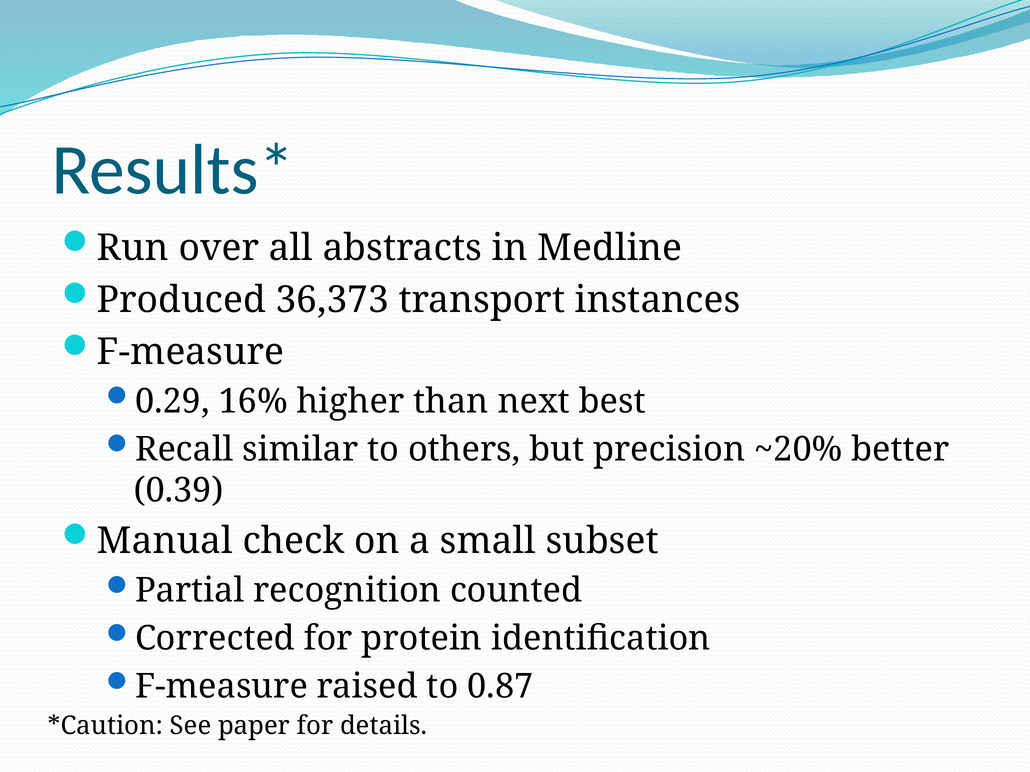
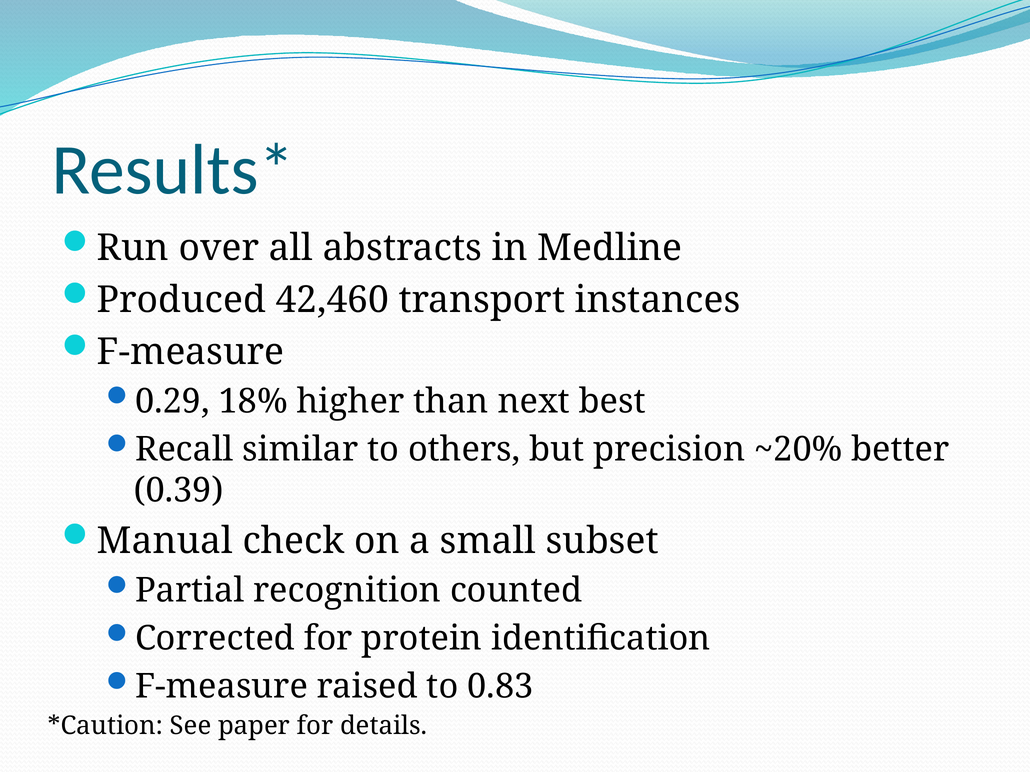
36,373: 36,373 -> 42,460
16%: 16% -> 18%
0.87: 0.87 -> 0.83
